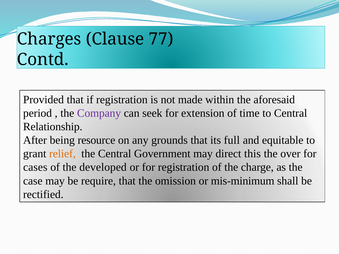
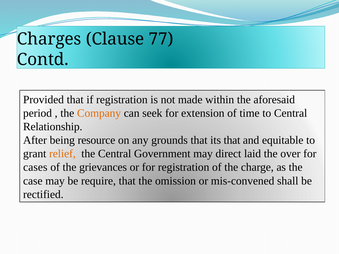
Company colour: purple -> orange
its full: full -> that
this: this -> laid
developed: developed -> grievances
mis-minimum: mis-minimum -> mis-convened
